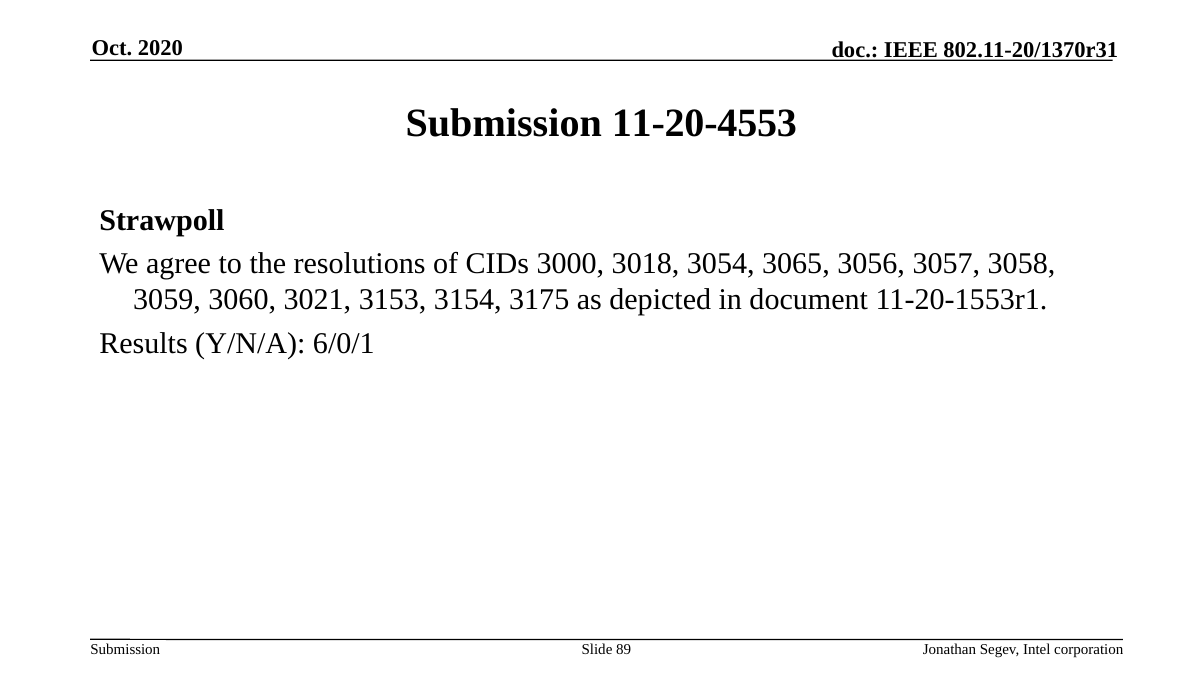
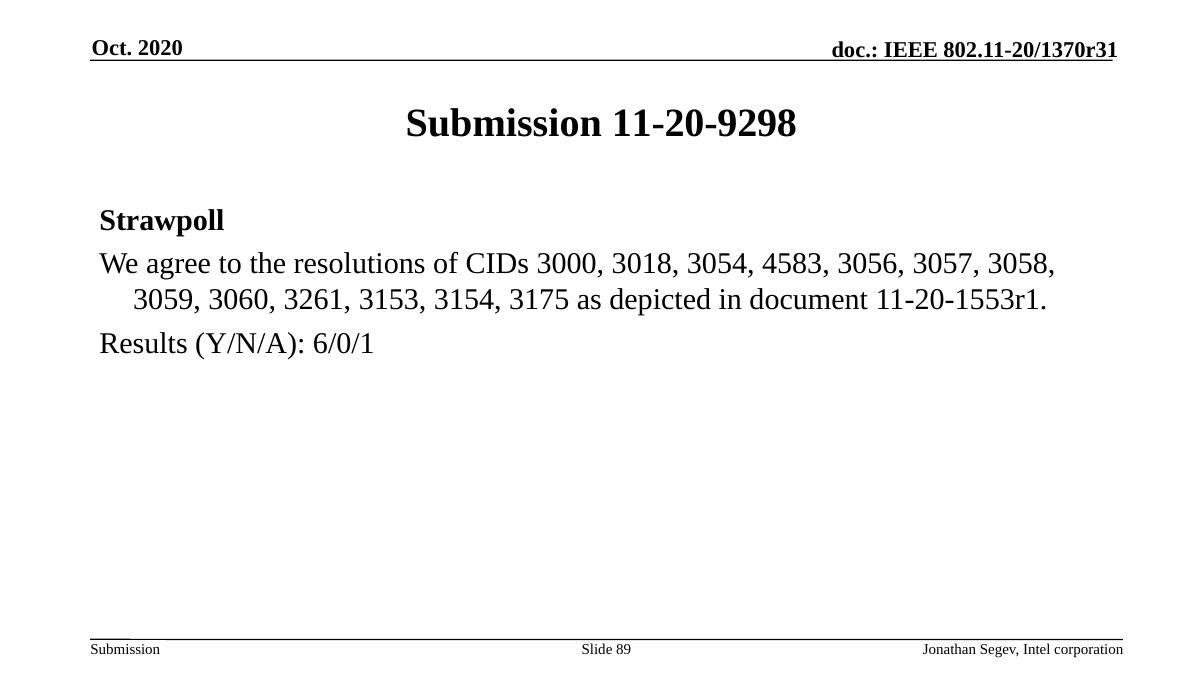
11-20-4553: 11-20-4553 -> 11-20-9298
3065: 3065 -> 4583
3021: 3021 -> 3261
